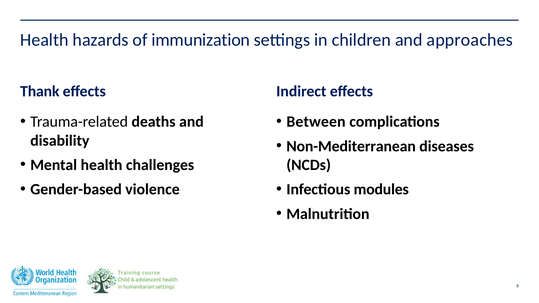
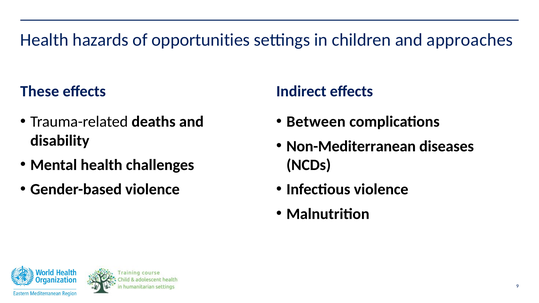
immunization: immunization -> opportunities
Thank: Thank -> These
Infectious modules: modules -> violence
